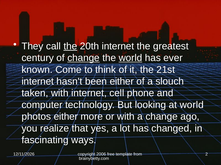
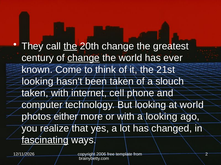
20th internet: internet -> change
world at (130, 58) underline: present -> none
internet at (38, 82): internet -> looking
been either: either -> taken
a change: change -> looking
fascinating underline: none -> present
